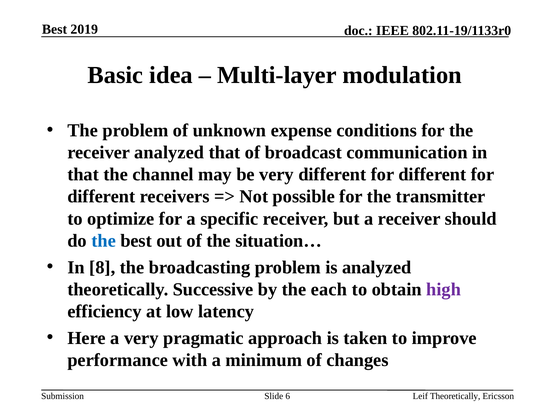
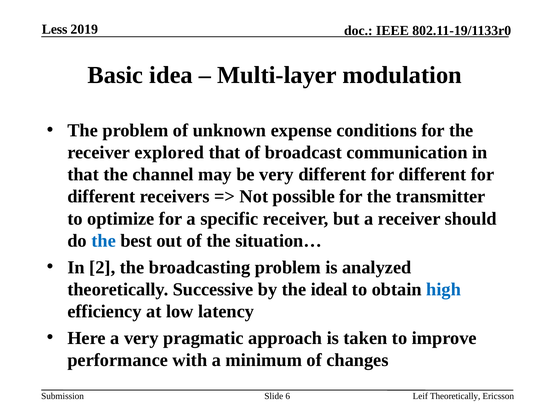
Best at (55, 29): Best -> Less
receiver analyzed: analyzed -> explored
8: 8 -> 2
each: each -> ideal
high colour: purple -> blue
